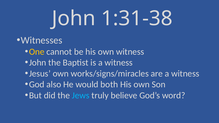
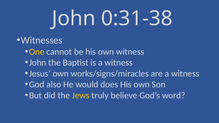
1:31-38: 1:31-38 -> 0:31-38
both: both -> does
Jews colour: light blue -> yellow
